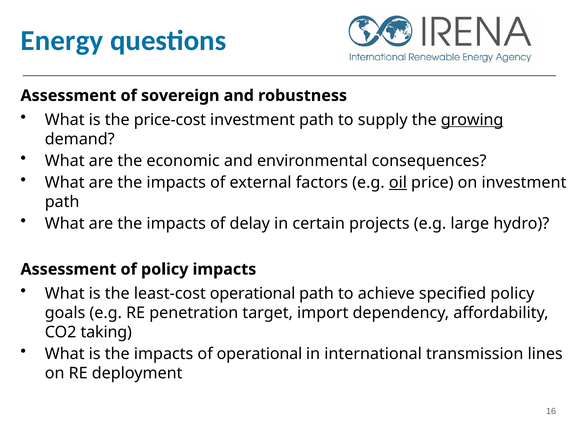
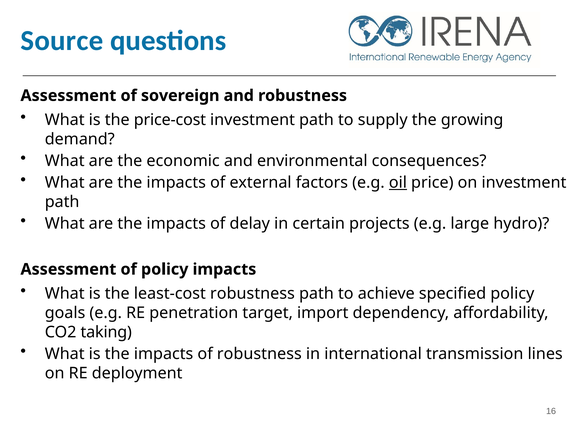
Energy: Energy -> Source
growing underline: present -> none
least-cost operational: operational -> robustness
of operational: operational -> robustness
